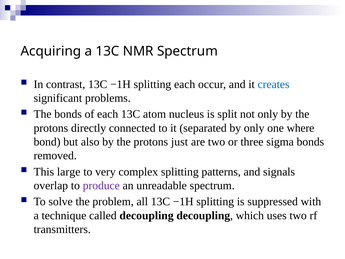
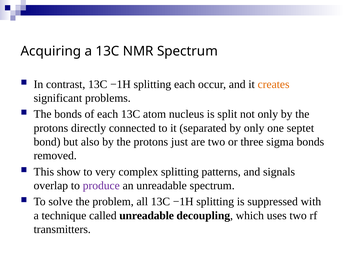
creates colour: blue -> orange
where: where -> septet
large: large -> show
called decoupling: decoupling -> unreadable
